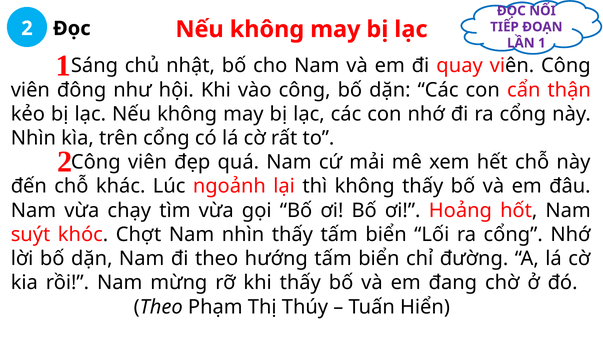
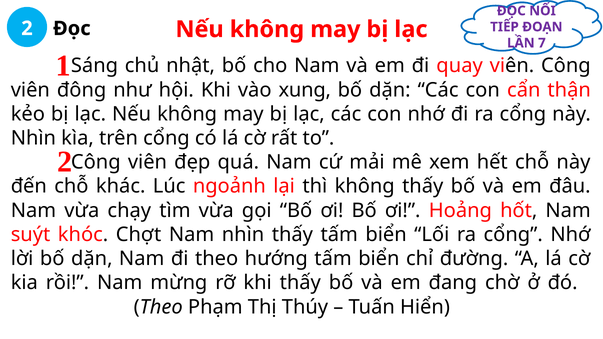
LẦN 1: 1 -> 7
vào công: công -> xung
